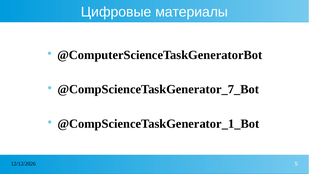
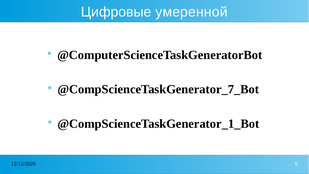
материалы: материалы -> умеренной
